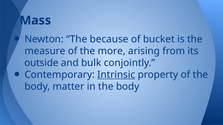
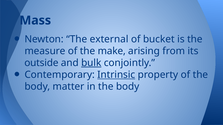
because: because -> external
more: more -> make
bulk underline: none -> present
